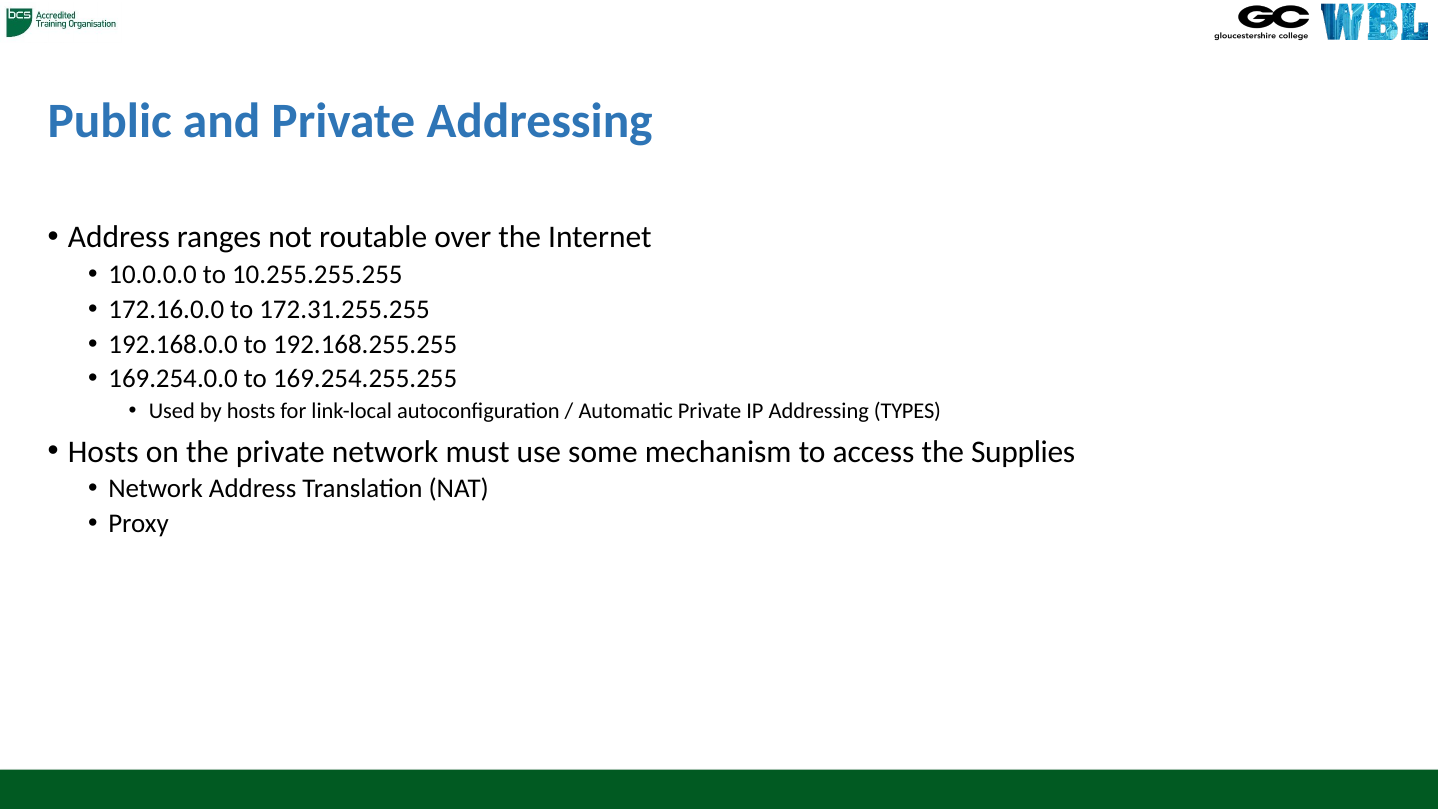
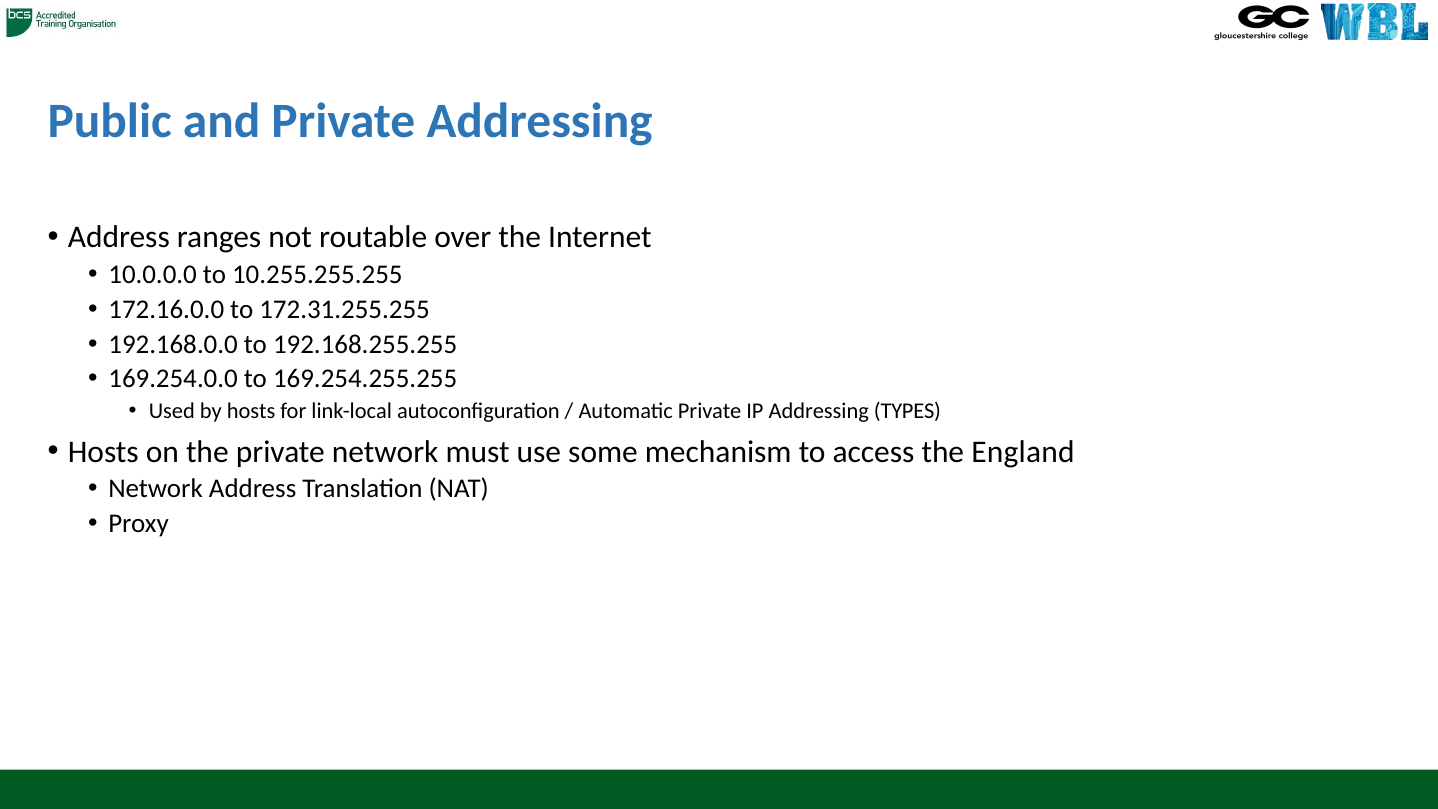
Supplies: Supplies -> England
